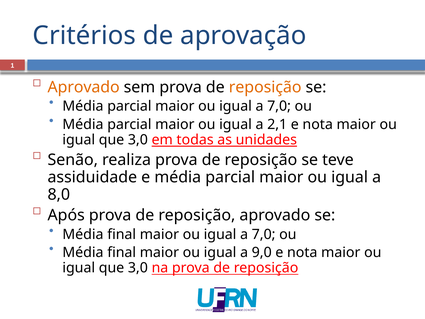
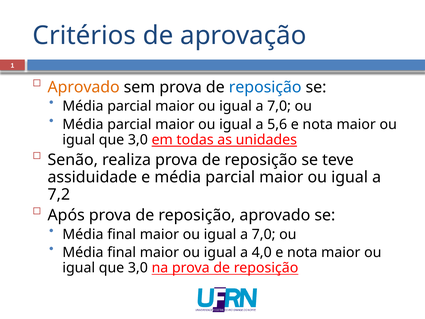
reposição at (265, 87) colour: orange -> blue
2,1: 2,1 -> 5,6
8,0: 8,0 -> 7,2
9,0: 9,0 -> 4,0
